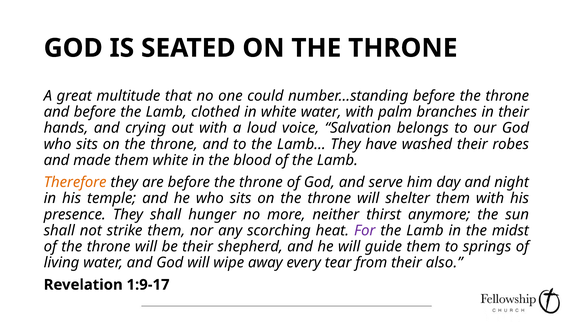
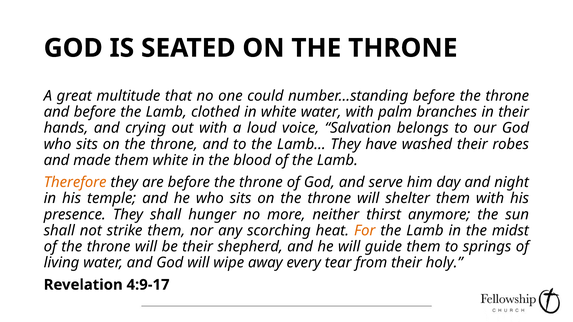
For colour: purple -> orange
also: also -> holy
1:9-17: 1:9-17 -> 4:9-17
